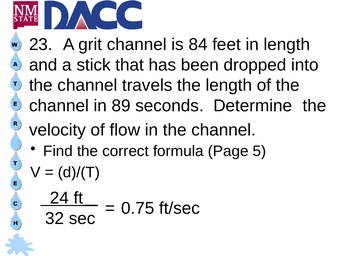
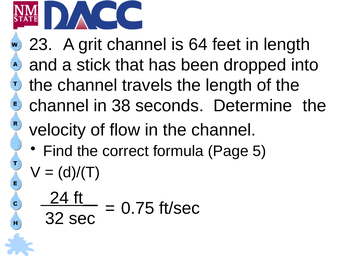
84: 84 -> 64
89: 89 -> 38
